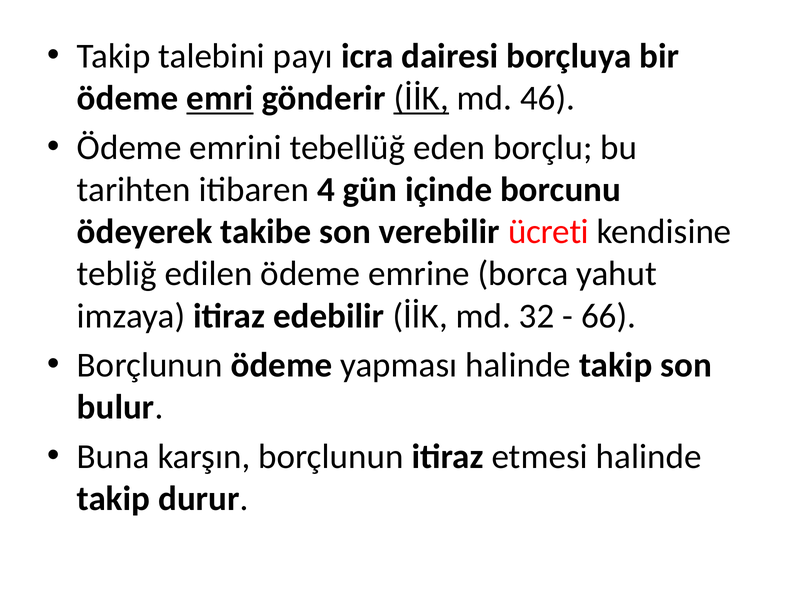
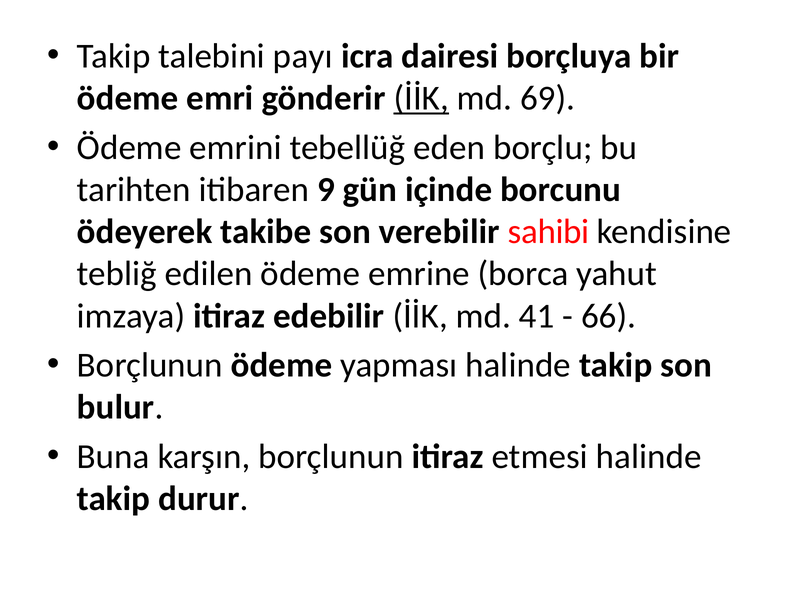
emri underline: present -> none
46: 46 -> 69
4: 4 -> 9
ücreti: ücreti -> sahibi
32: 32 -> 41
